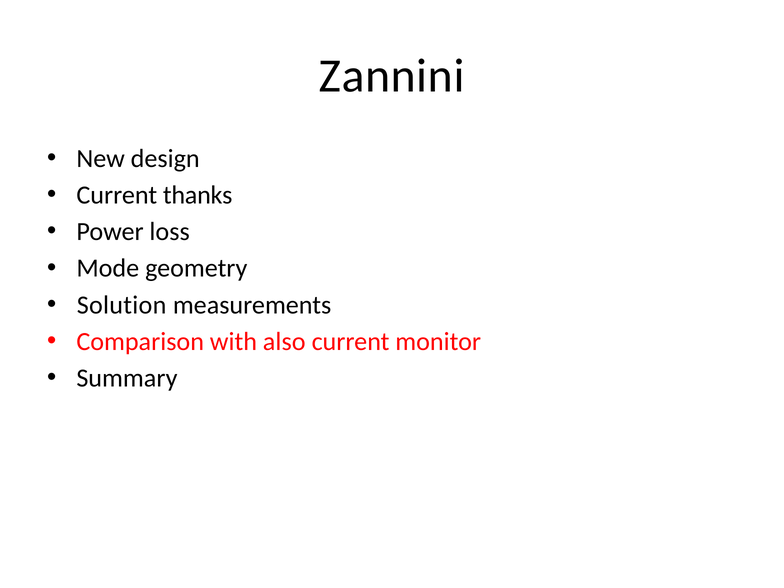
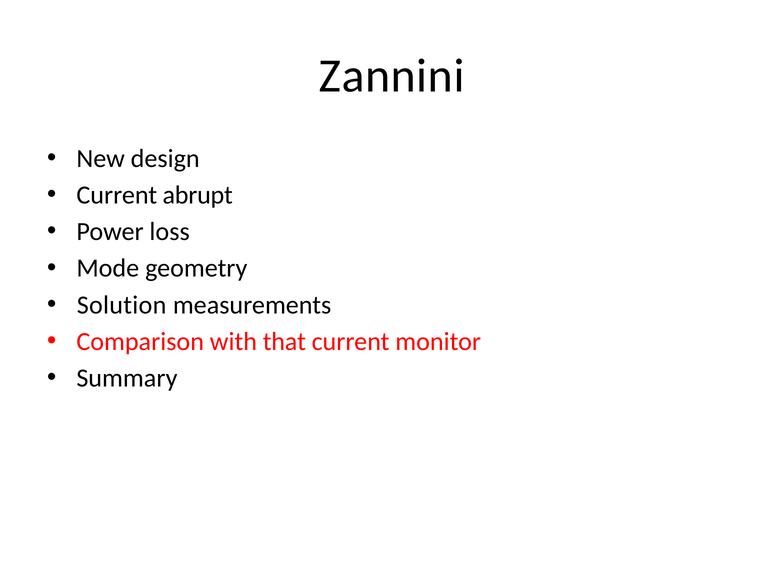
thanks: thanks -> abrupt
also: also -> that
